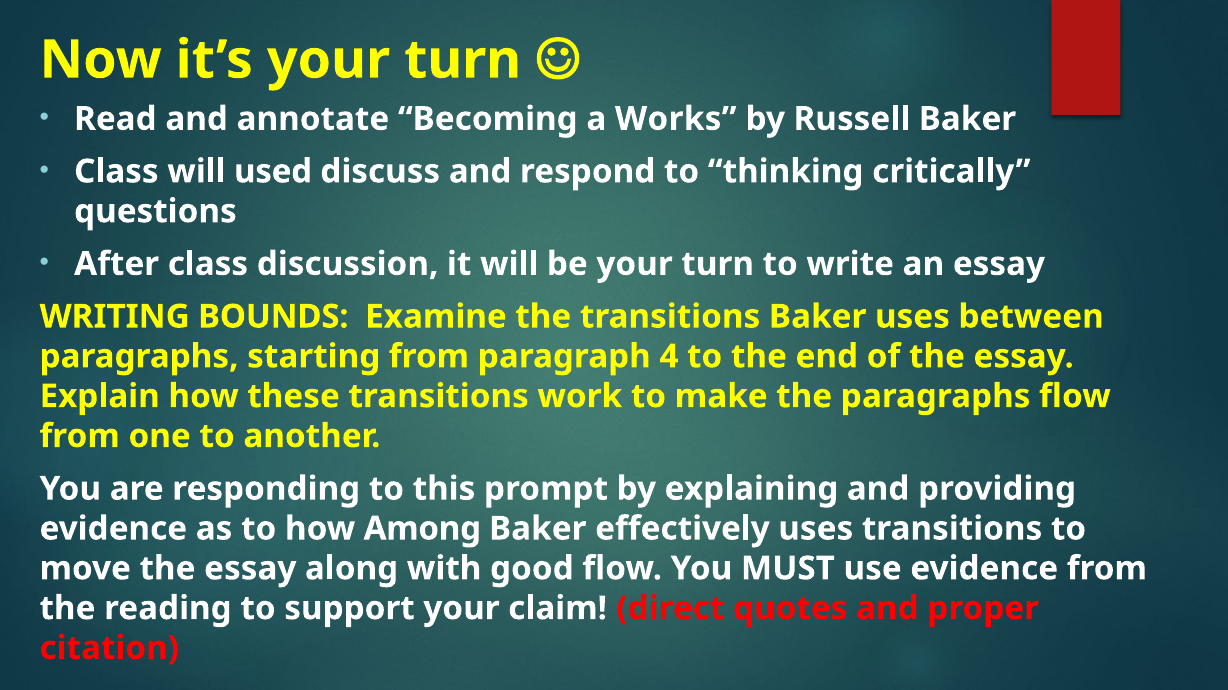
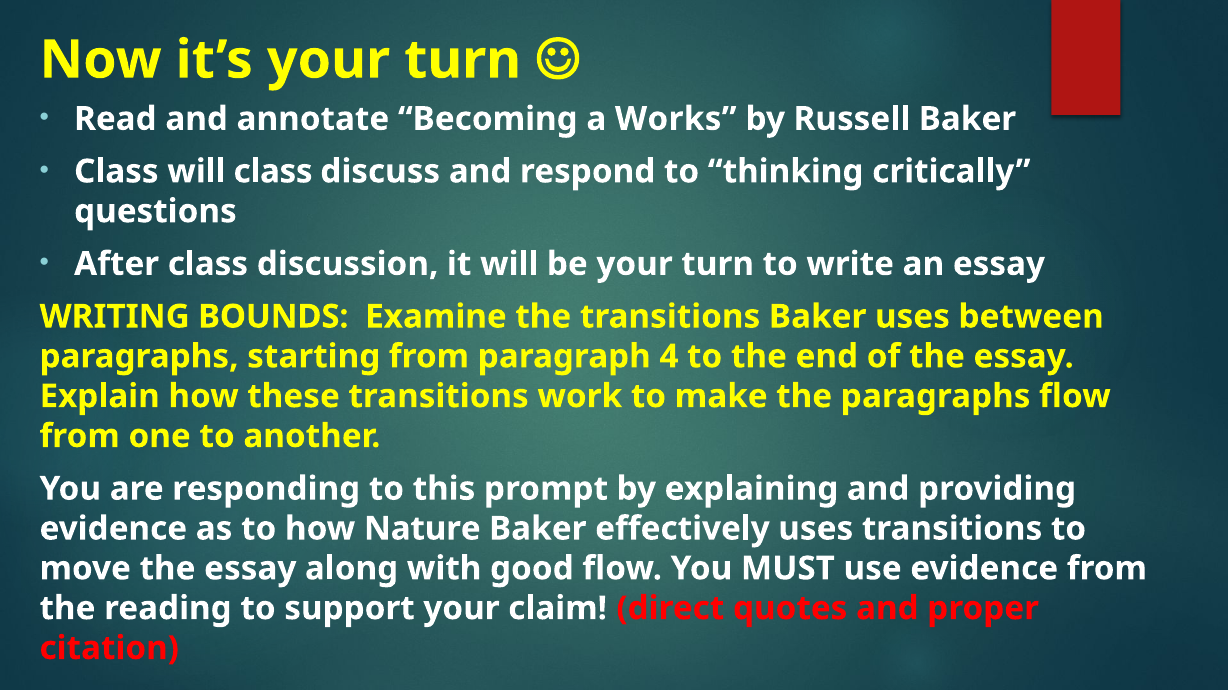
will used: used -> class
Among: Among -> Nature
